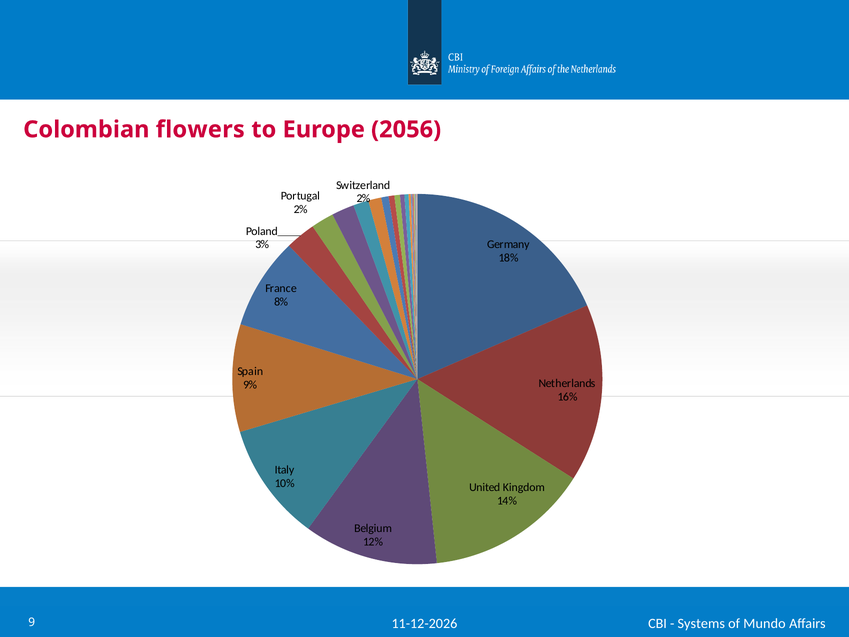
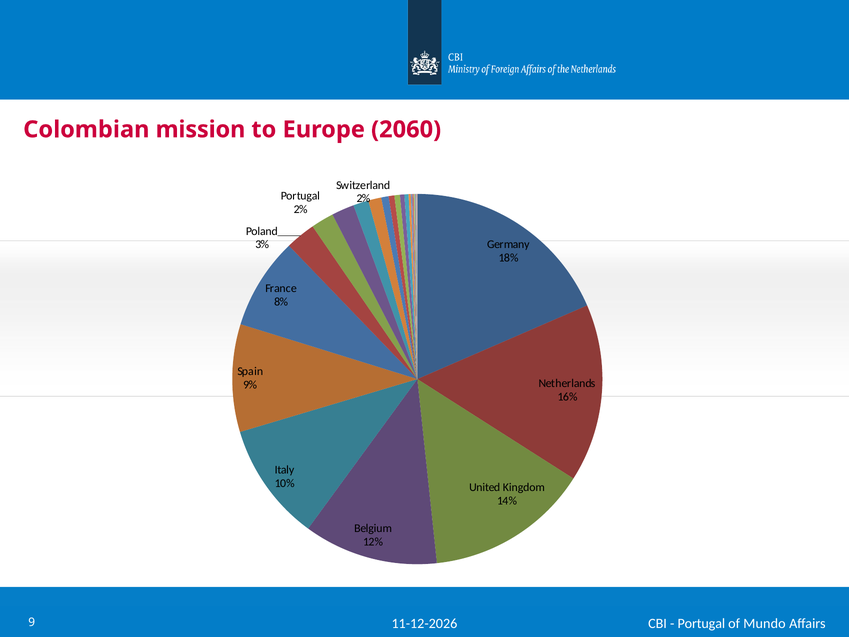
flowers: flowers -> mission
2056: 2056 -> 2060
Systems at (701, 623): Systems -> Portugal
